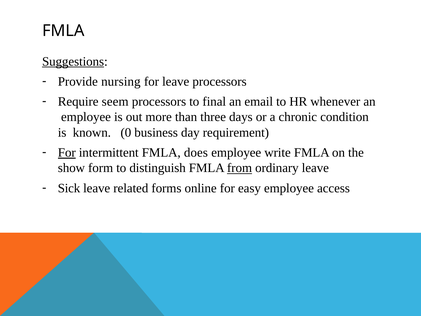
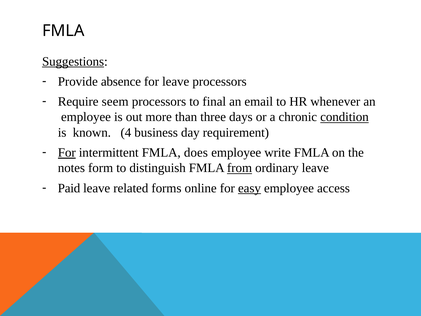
nursing: nursing -> absence
condition underline: none -> present
0: 0 -> 4
show: show -> notes
Sick: Sick -> Paid
easy underline: none -> present
